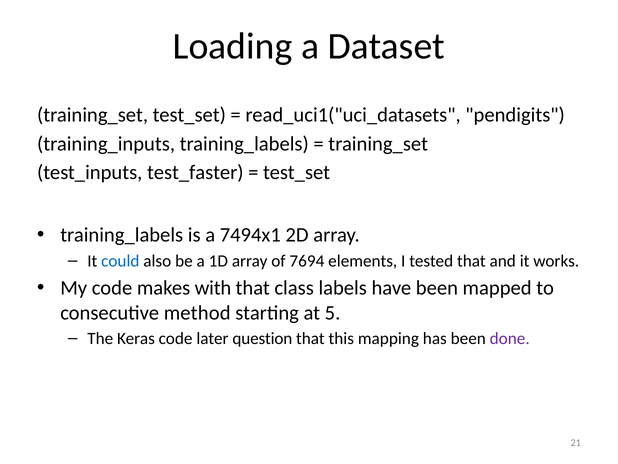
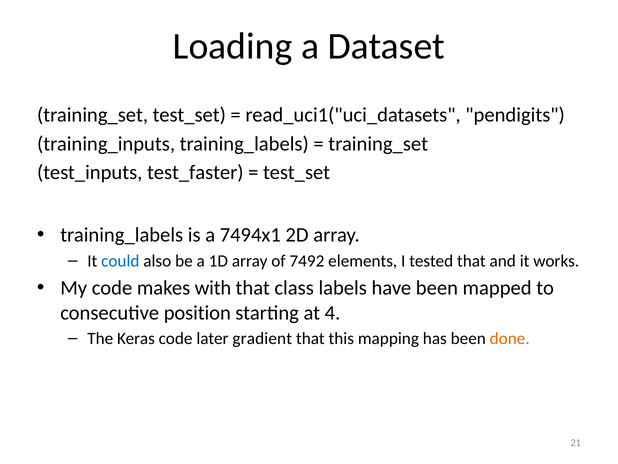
7694: 7694 -> 7492
method: method -> position
5: 5 -> 4
question: question -> gradient
done colour: purple -> orange
